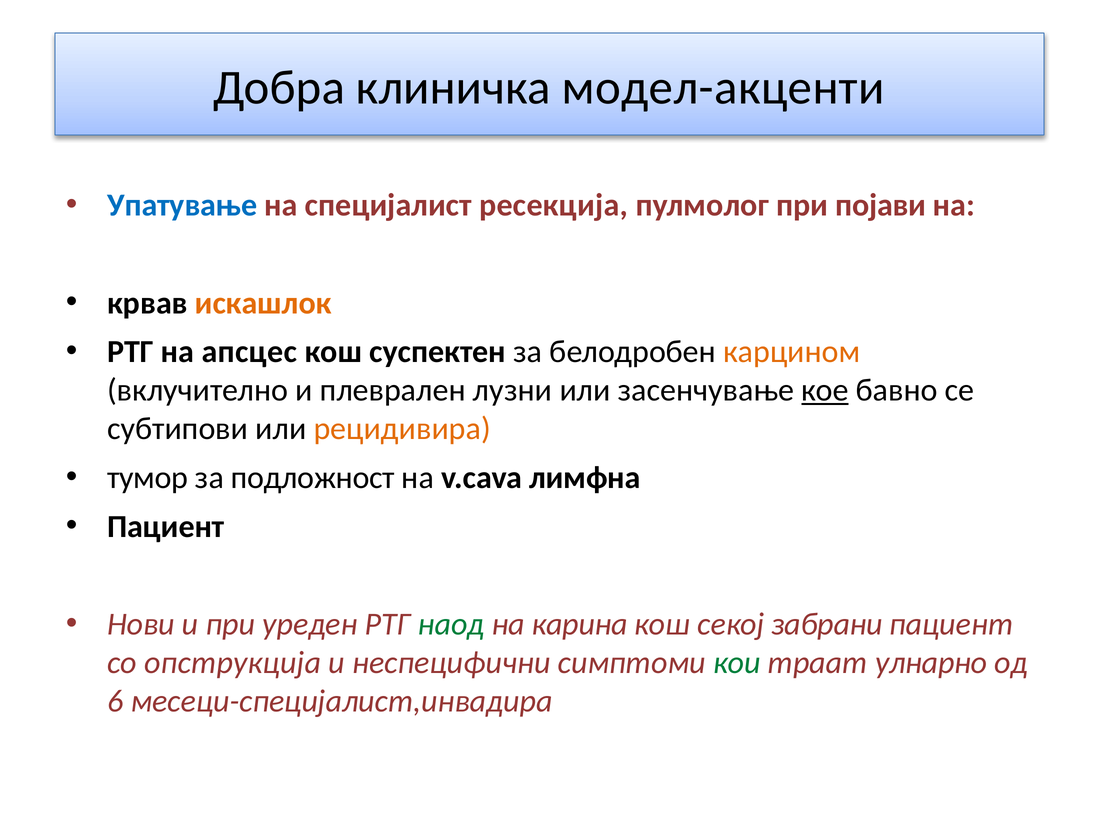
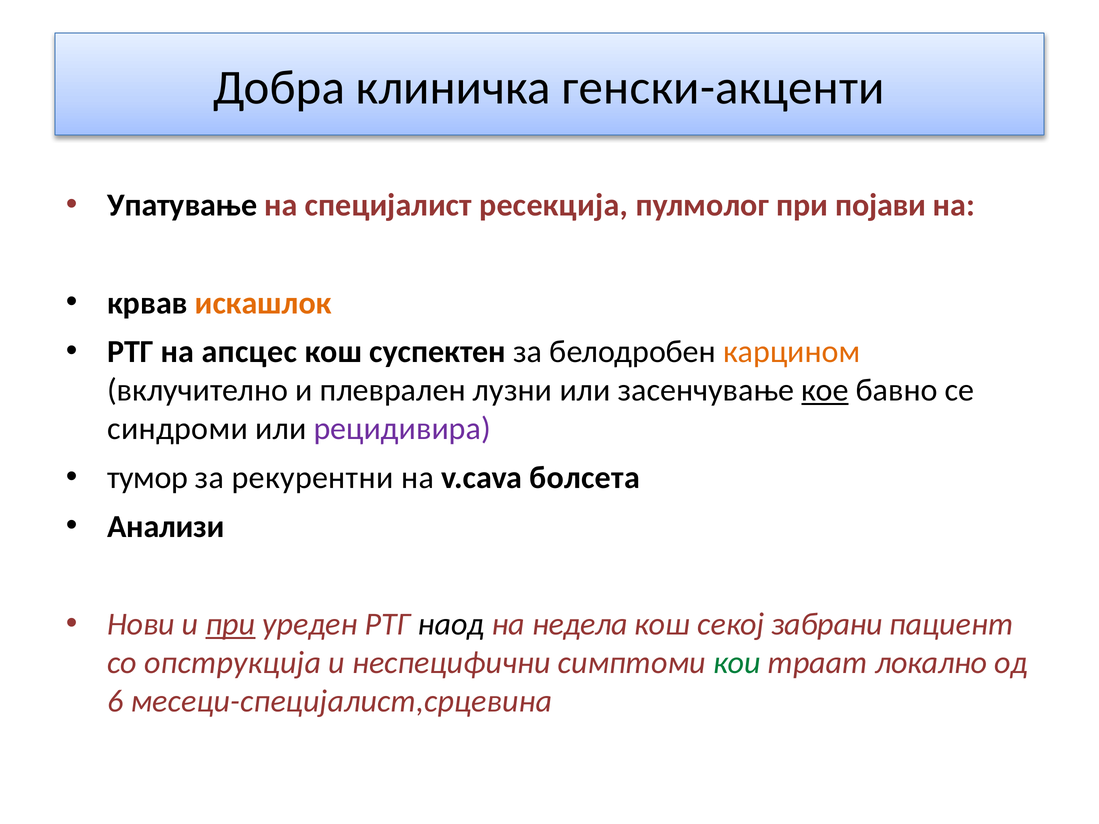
модел-акценти: модел-акценти -> генски-акценти
Упатување colour: blue -> black
субтипови: субтипови -> синдроми
рецидивира colour: orange -> purple
подложност: подложност -> рекурентни
лимфна: лимфна -> болсета
Пациент at (166, 527): Пациент -> Анализи
при at (230, 624) underline: none -> present
наод colour: green -> black
карина: карина -> недела
улнарно: улнарно -> локално
месеци-специјалист,инвадира: месеци-специјалист,инвадира -> месеци-специјалист,срцевина
